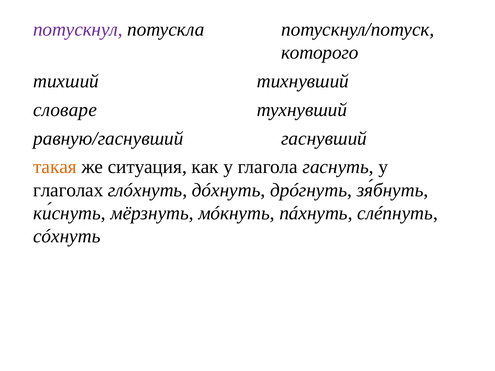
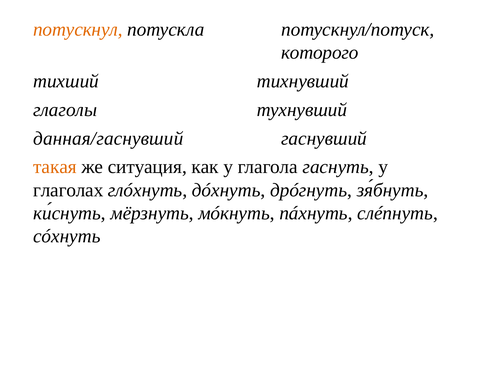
потускнул colour: purple -> orange
словаре: словаре -> глаголы
равную/гаснувший: равную/гаснувший -> данная/гаснувший
